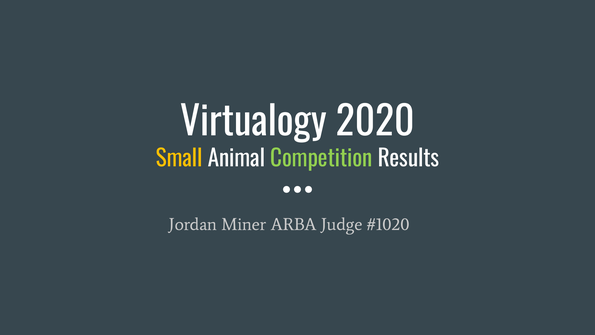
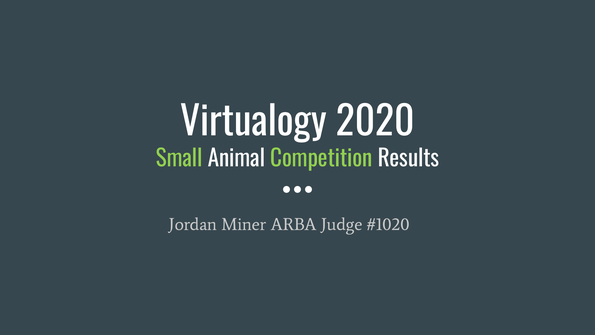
Small colour: yellow -> light green
